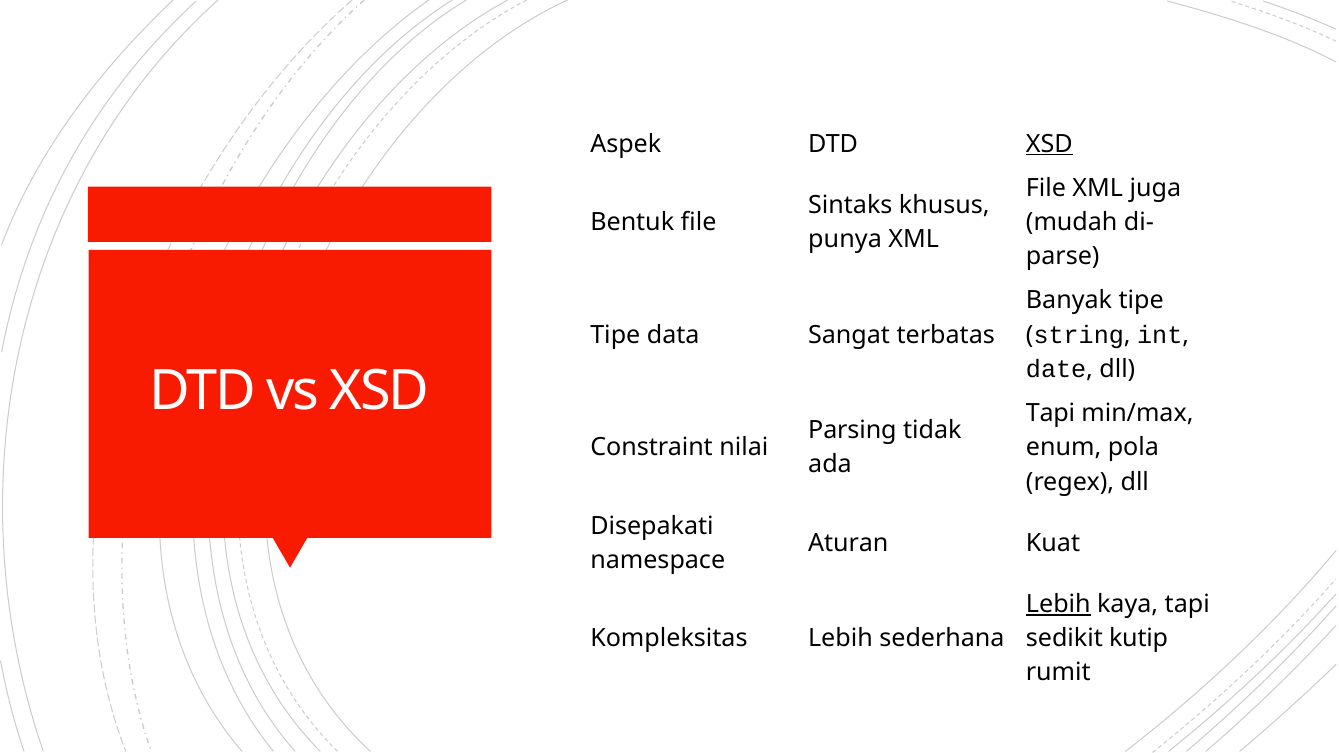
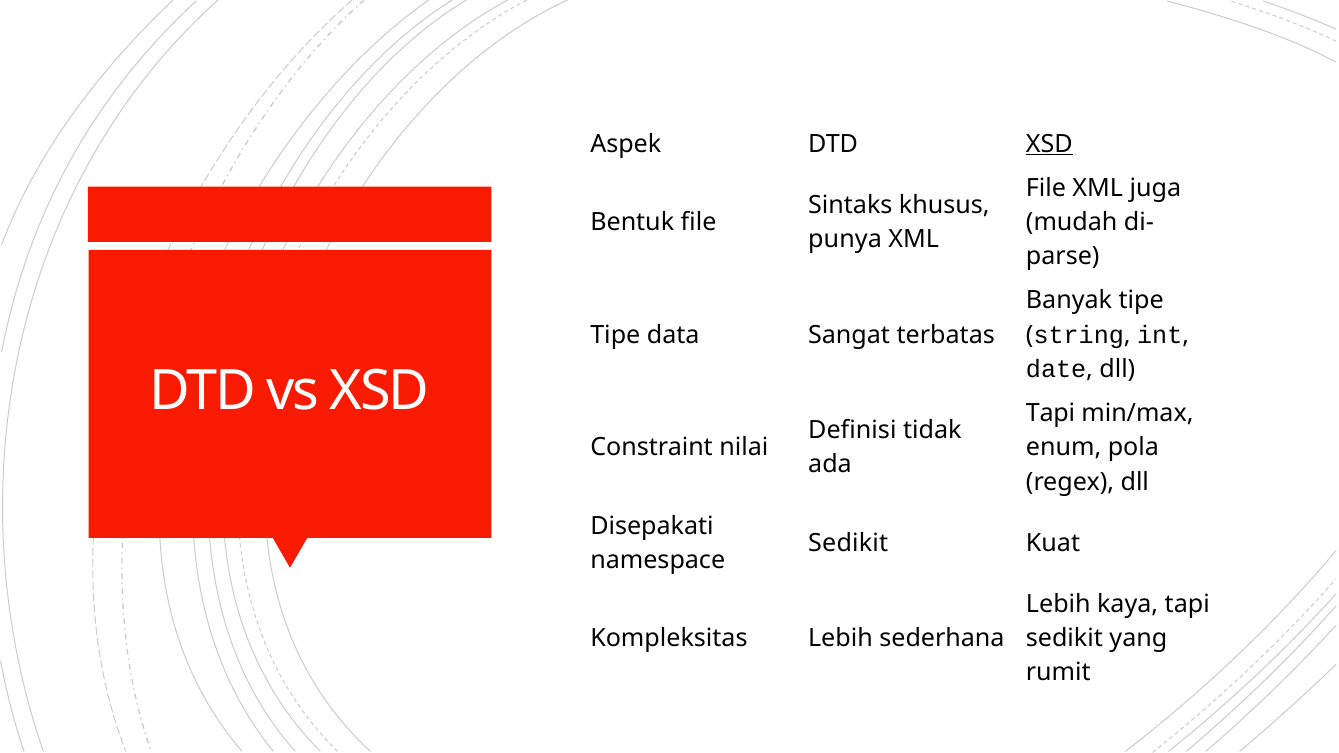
Parsing: Parsing -> Definisi
Aturan at (848, 543): Aturan -> Sedikit
Lebih at (1058, 604) underline: present -> none
kutip: kutip -> yang
